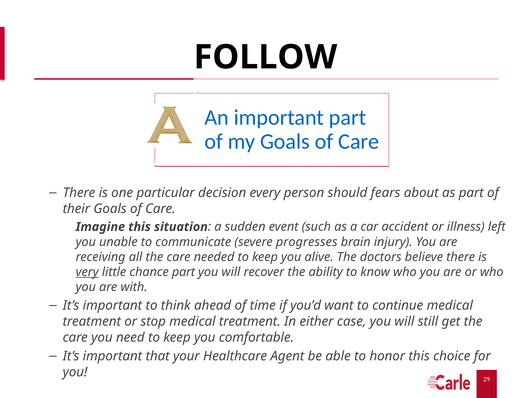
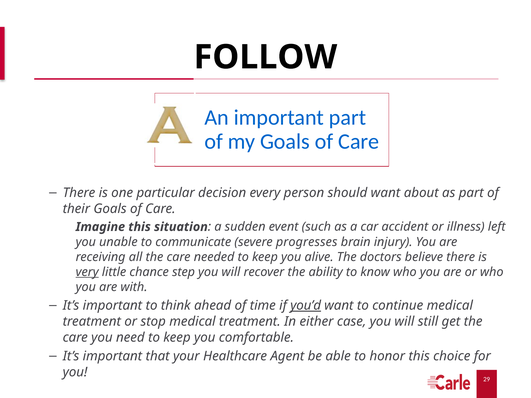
should fears: fears -> want
chance part: part -> step
you’d underline: none -> present
